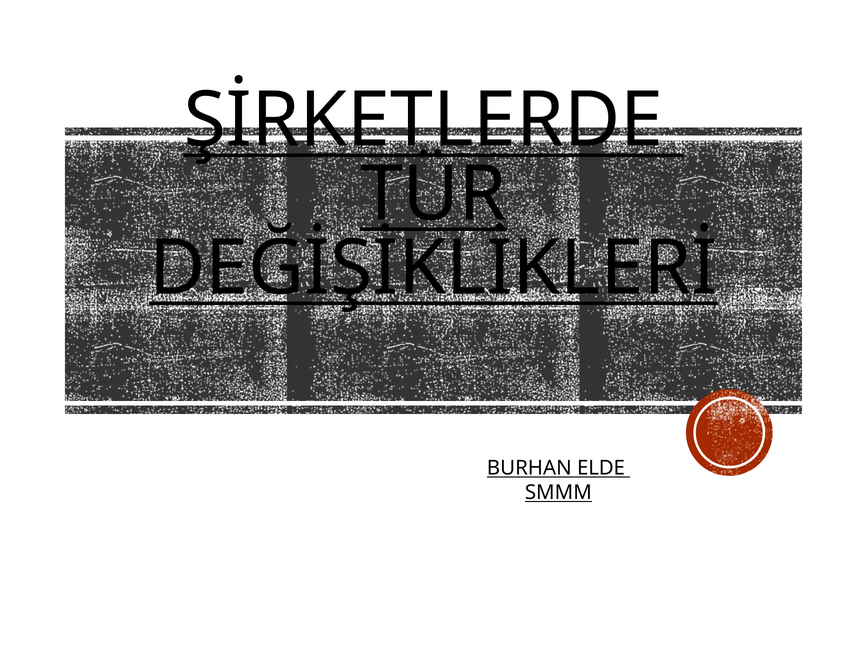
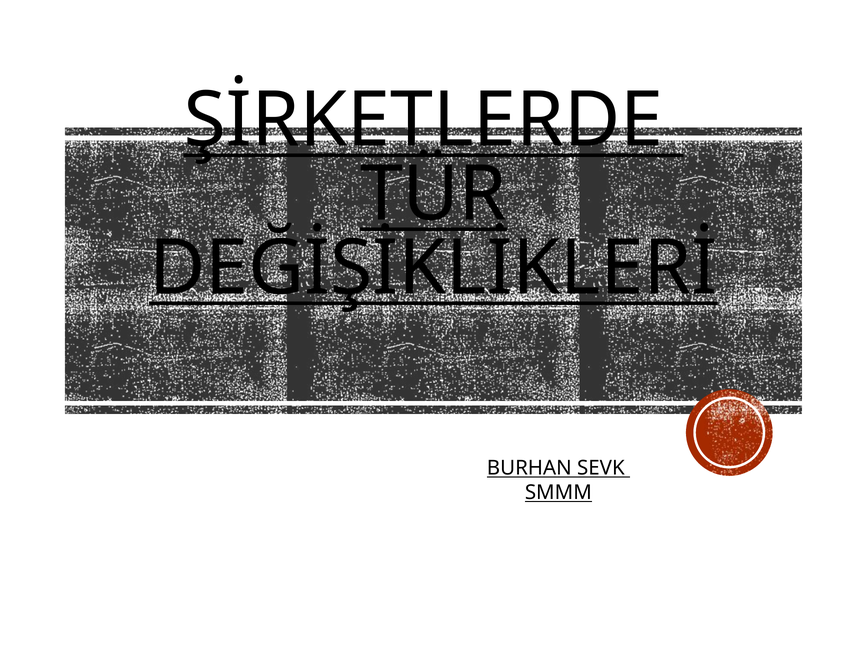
ELDE: ELDE -> SEVK
